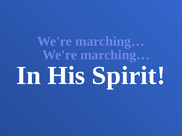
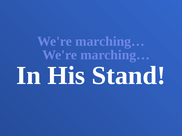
Spirit: Spirit -> Stand
